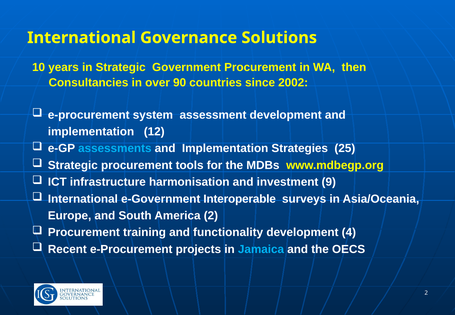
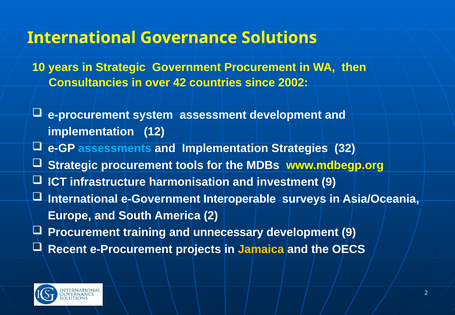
90: 90 -> 42
25: 25 -> 32
functionality: functionality -> unnecessary
development 4: 4 -> 9
Jamaica colour: light blue -> yellow
